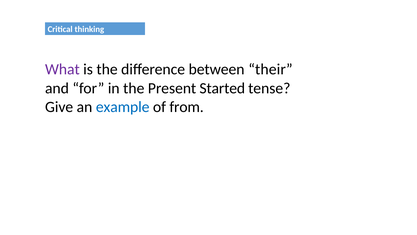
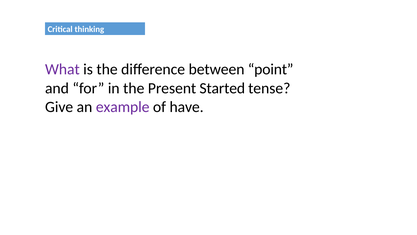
their: their -> point
example colour: blue -> purple
from: from -> have
